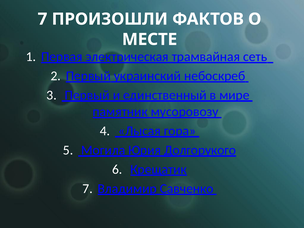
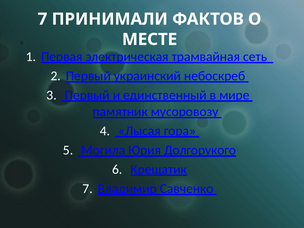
ПРОИЗОШЛИ: ПРОИЗОШЛИ -> ПРИНИМАЛИ
